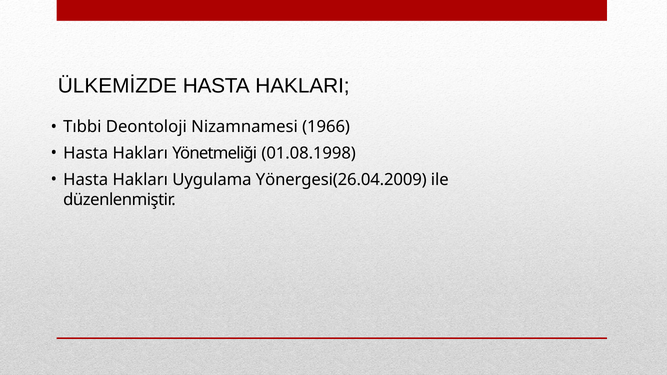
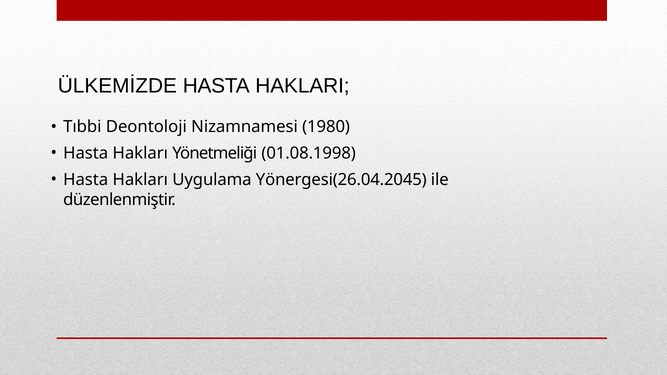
1966: 1966 -> 1980
Yönergesi(26.04.2009: Yönergesi(26.04.2009 -> Yönergesi(26.04.2045
